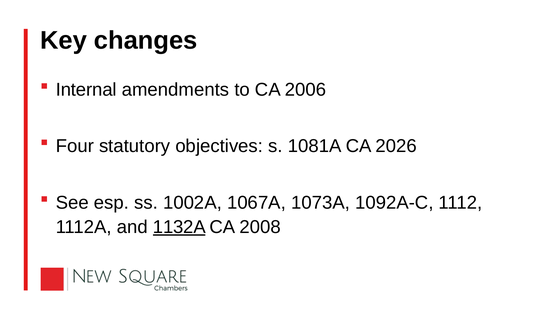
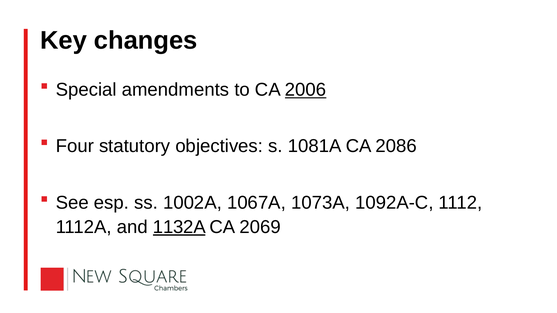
Internal: Internal -> Special
2006 underline: none -> present
2026: 2026 -> 2086
2008: 2008 -> 2069
